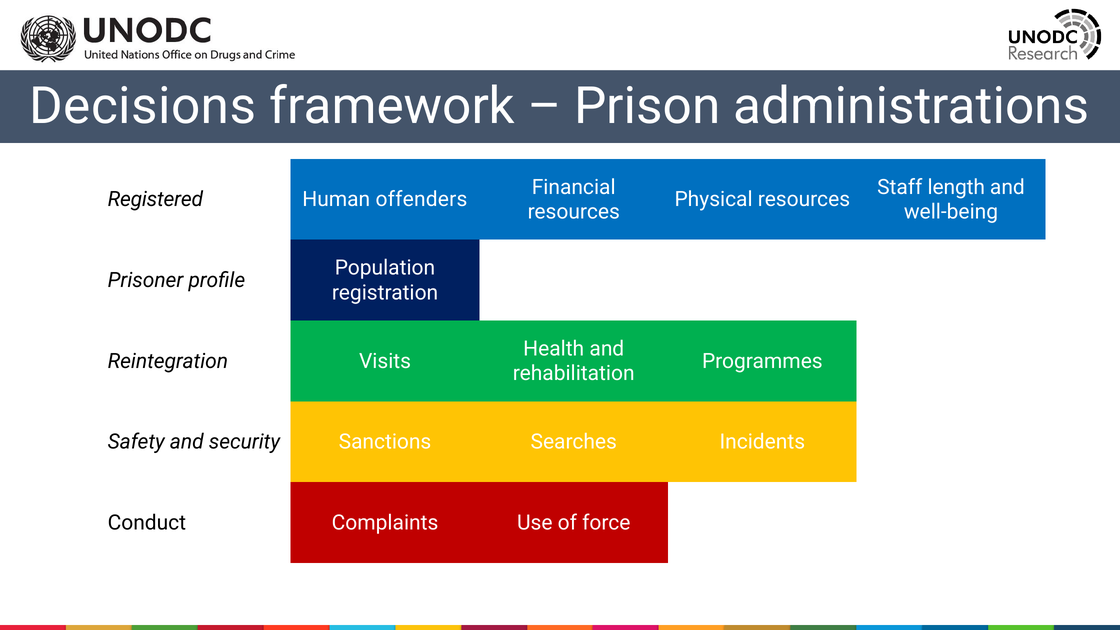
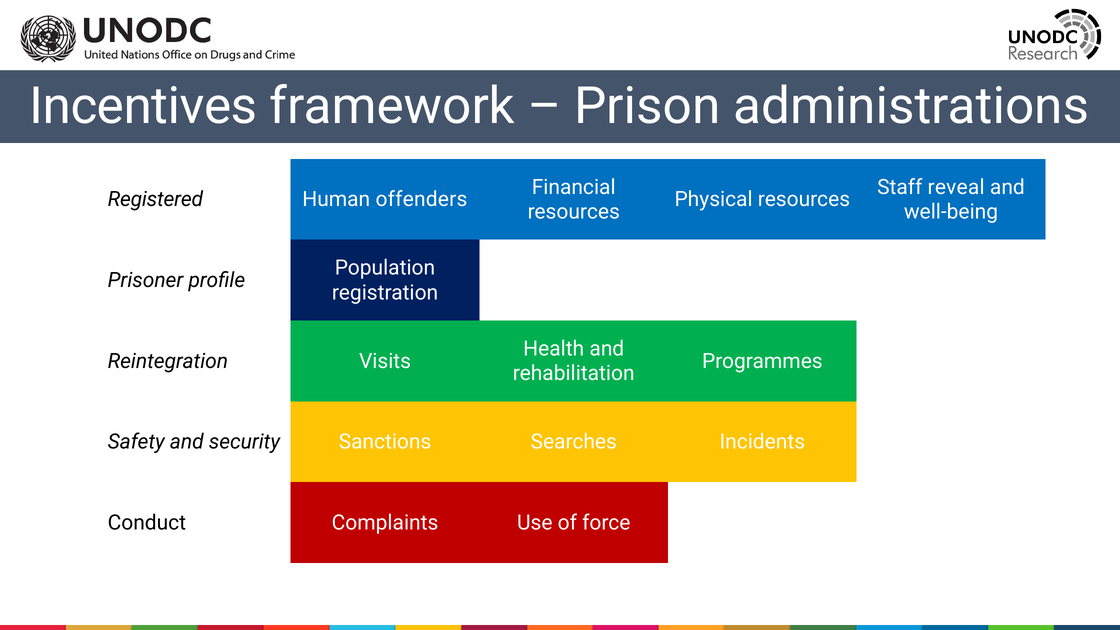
Decisions: Decisions -> Incentives
length: length -> reveal
